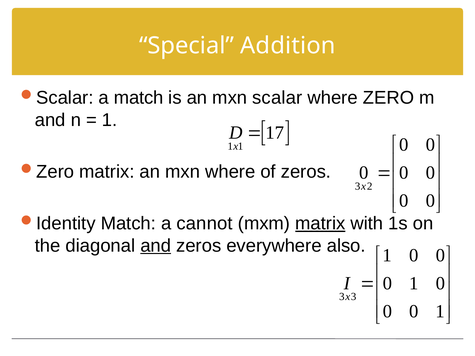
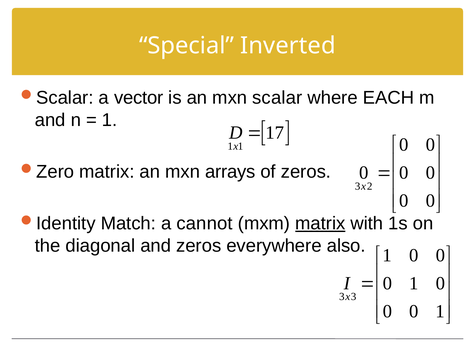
Addition: Addition -> Inverted
a match: match -> vector
ZERO: ZERO -> EACH
mxn where: where -> arrays
and at (156, 246) underline: present -> none
